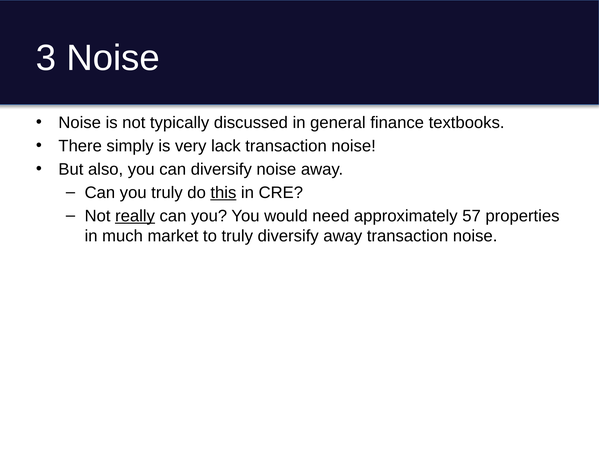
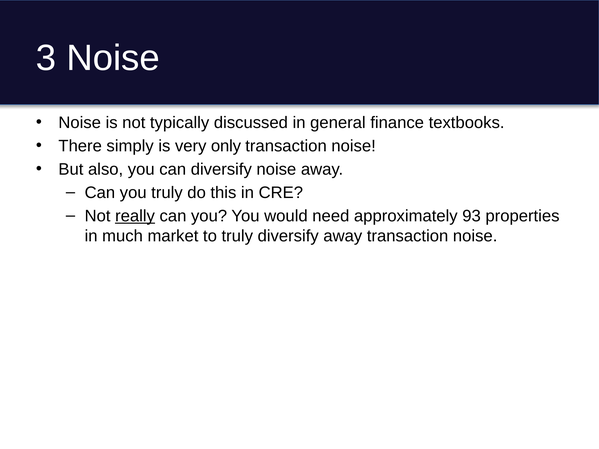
lack: lack -> only
this underline: present -> none
57: 57 -> 93
